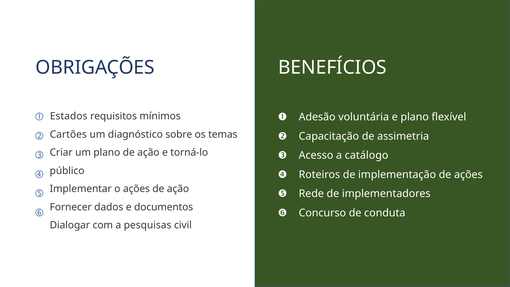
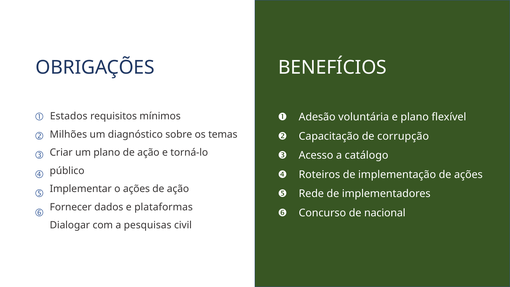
Cartões: Cartões -> Milhões
assimetria: assimetria -> corrupção
documentos: documentos -> plataformas
conduta: conduta -> nacional
